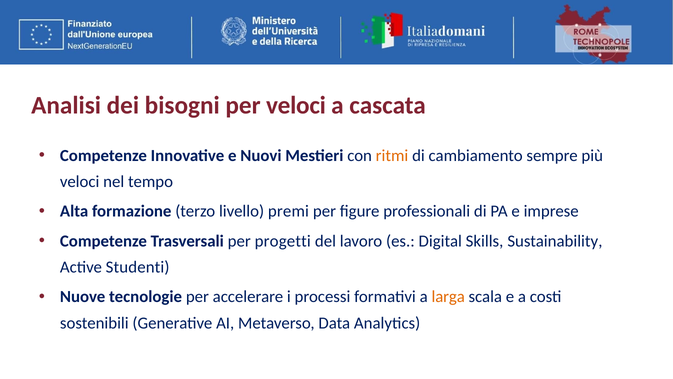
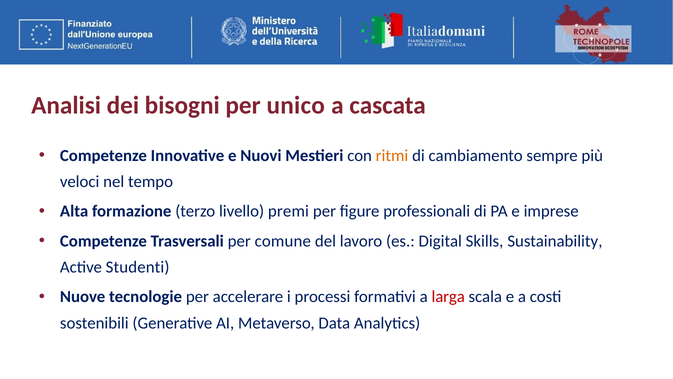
per veloci: veloci -> unico
progetti: progetti -> comune
larga colour: orange -> red
